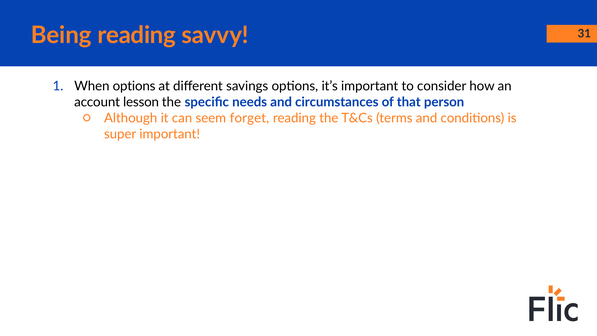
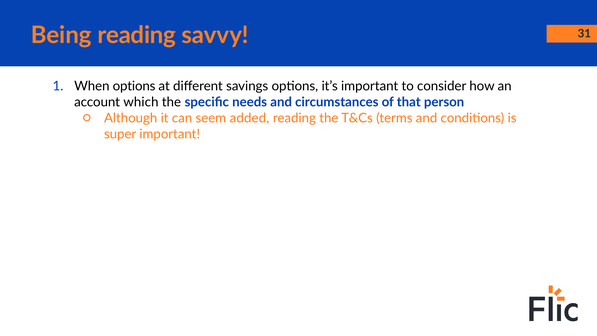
lesson: lesson -> which
forget: forget -> added
